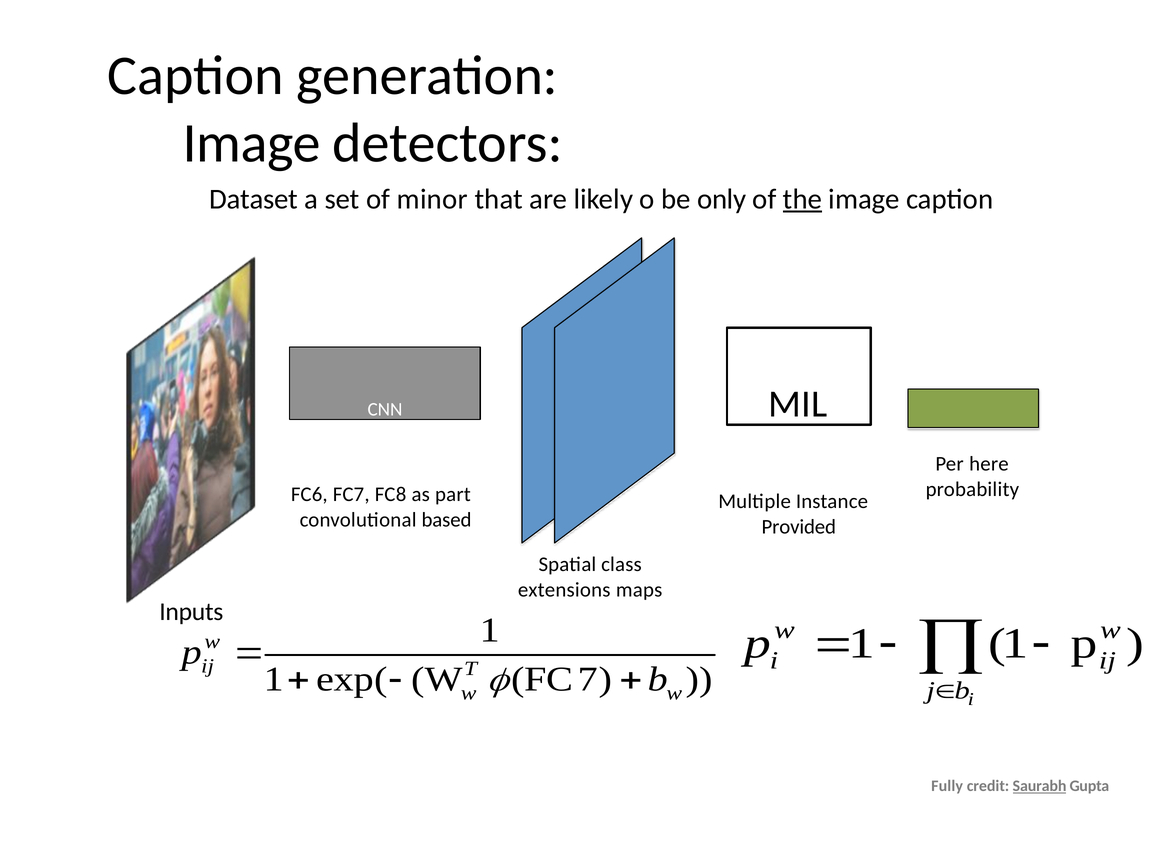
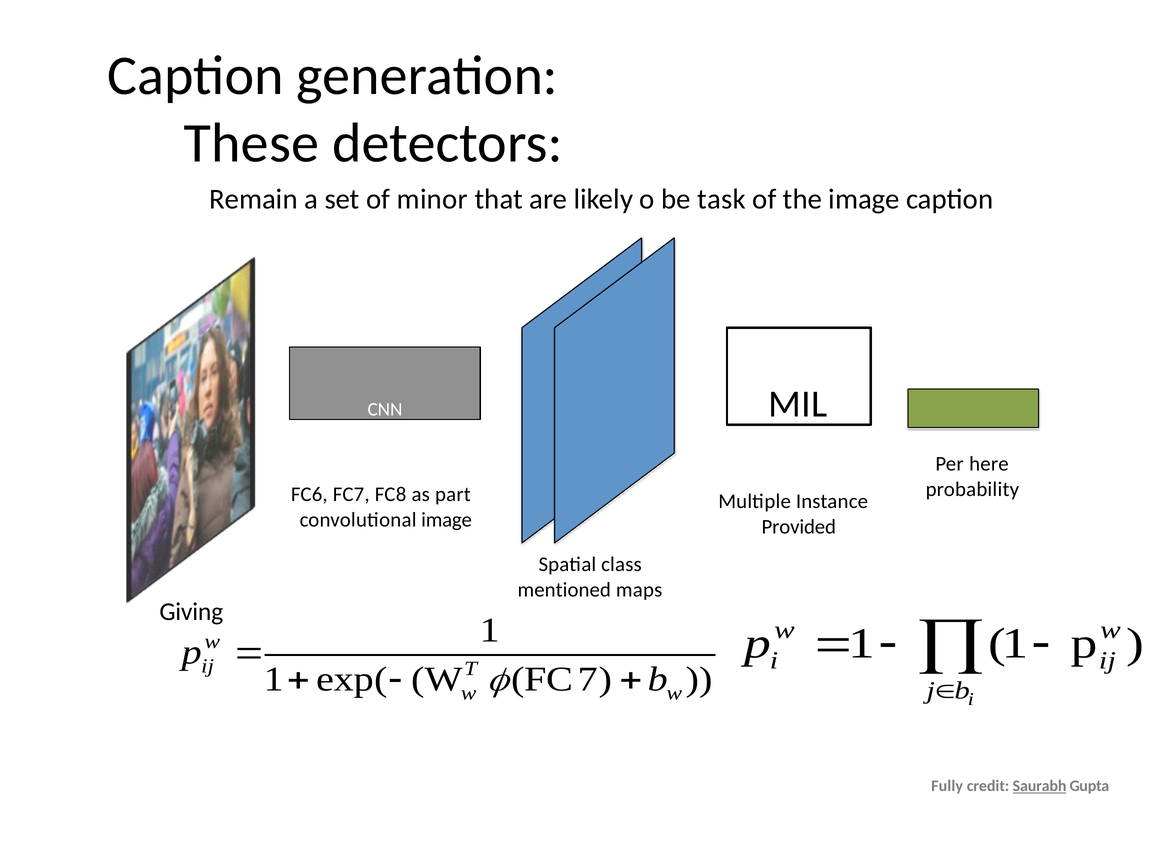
Image at (252, 143): Image -> These
Dataset: Dataset -> Remain
only: only -> task
the underline: present -> none
convolutional based: based -> image
extensions: extensions -> mentioned
Inputs: Inputs -> Giving
